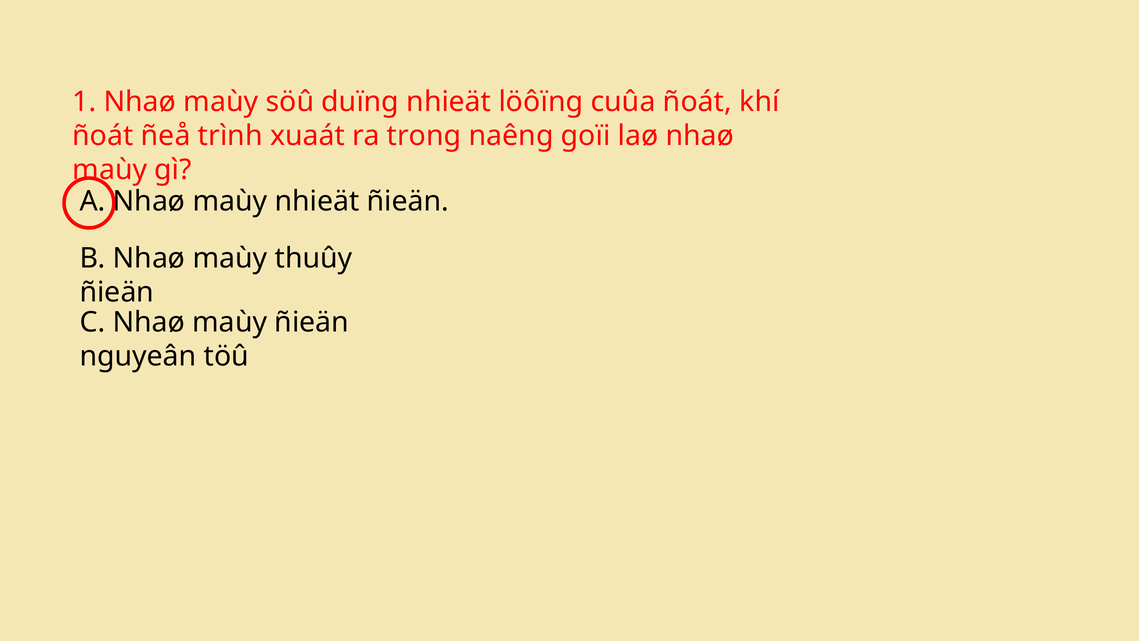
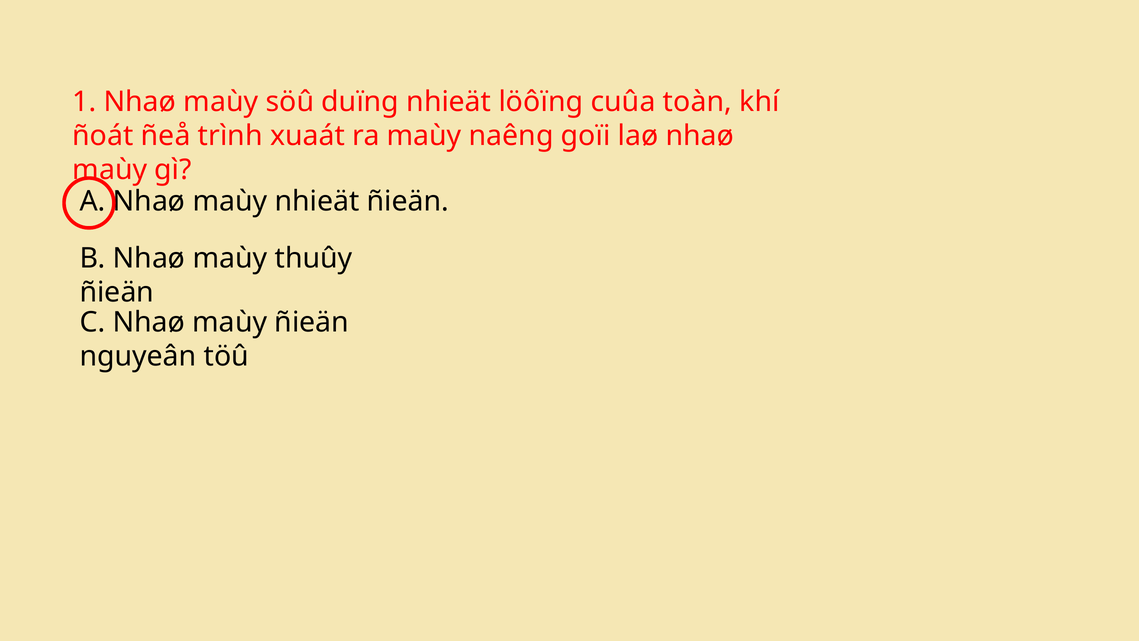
cuûa ñoát: ñoát -> toàn
ra trong: trong -> maùy
